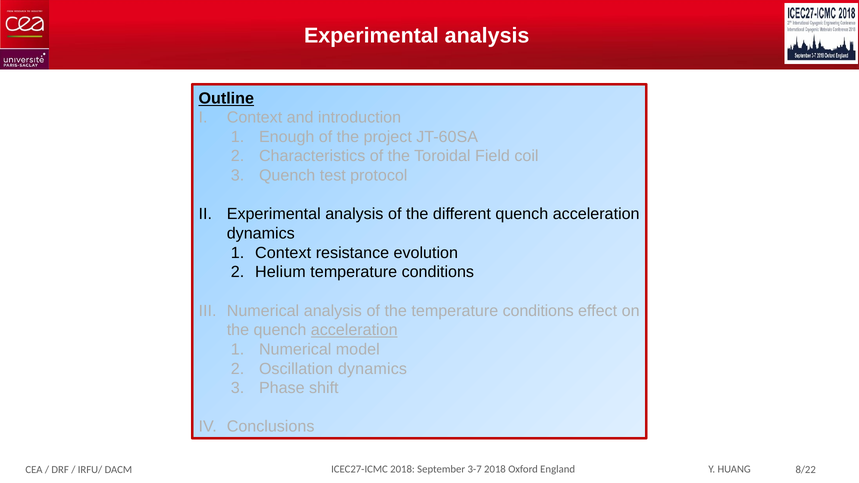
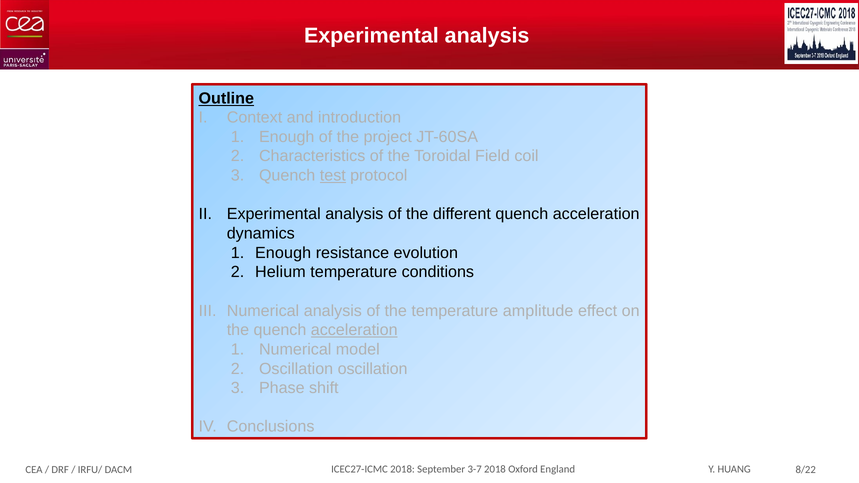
test underline: none -> present
Context at (283, 253): Context -> Enough
the temperature conditions: conditions -> amplitude
Oscillation dynamics: dynamics -> oscillation
